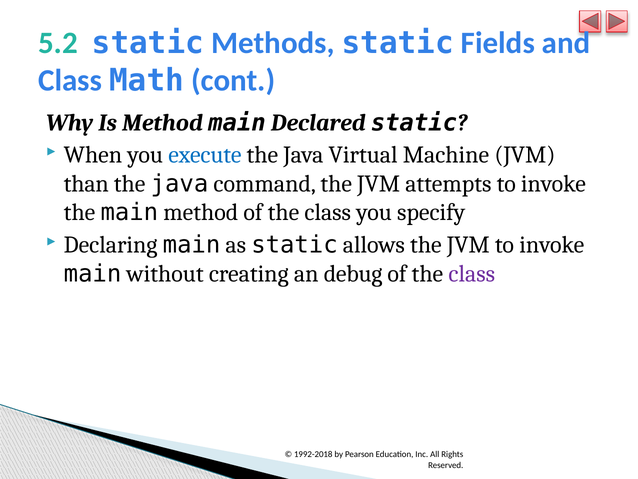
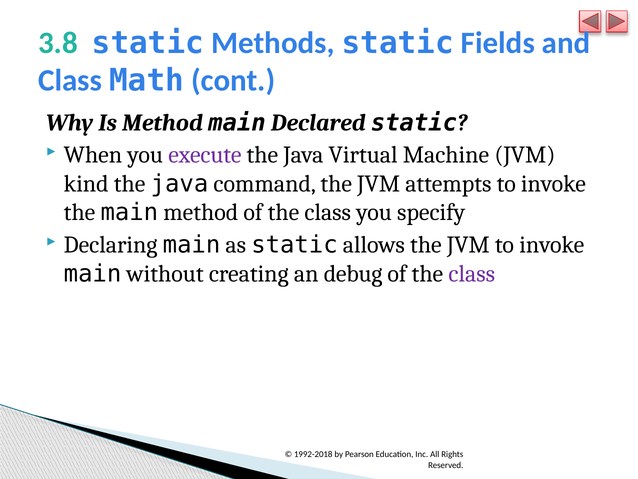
5.2: 5.2 -> 3.8
execute colour: blue -> purple
than: than -> kind
